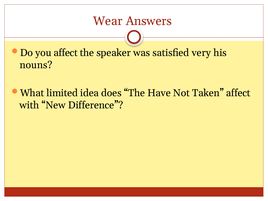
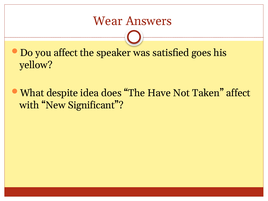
very: very -> goes
nouns: nouns -> yellow
limited: limited -> despite
Difference: Difference -> Significant
